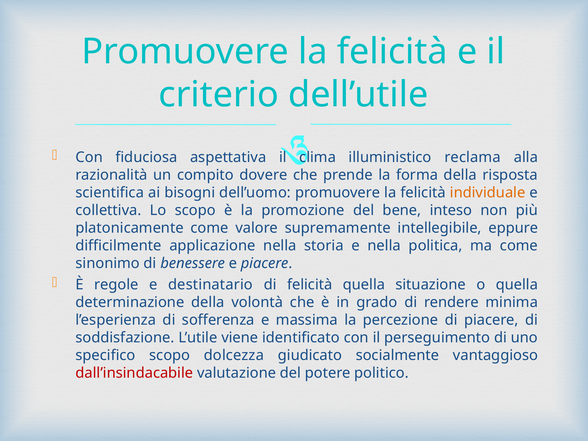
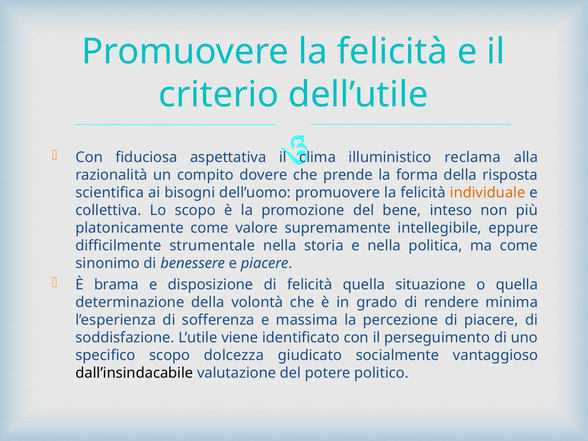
applicazione: applicazione -> strumentale
regole: regole -> brama
destinatario: destinatario -> disposizione
dall’insindacabile colour: red -> black
